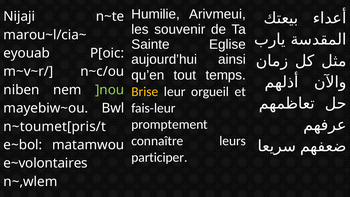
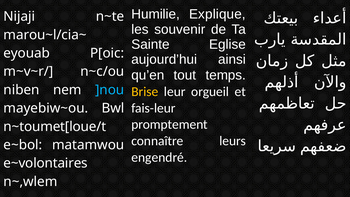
Arivmeui: Arivmeui -> Explique
]nou colour: light green -> light blue
n~toumet[pris/t: n~toumet[pris/t -> n~toumet[loue/t
participer: participer -> engendré
